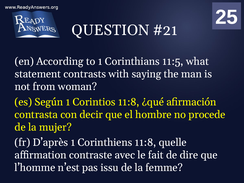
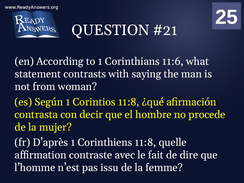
11:5: 11:5 -> 11:6
